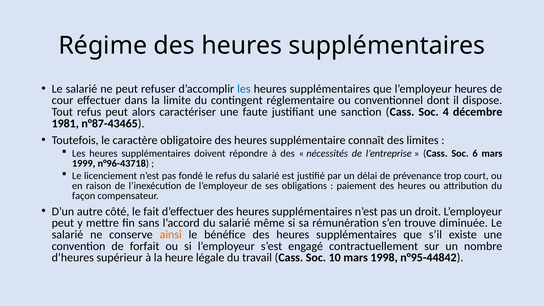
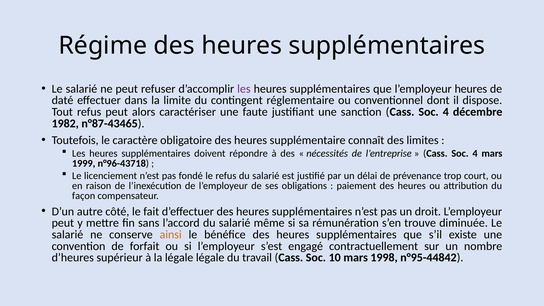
les at (244, 89) colour: blue -> purple
cour: cour -> daté
1981: 1981 -> 1982
6 at (475, 154): 6 -> 4
la heure: heure -> légale
